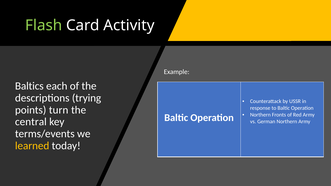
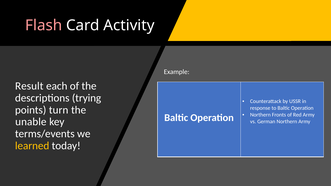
Flash colour: light green -> pink
Baltics: Baltics -> Result
central: central -> unable
